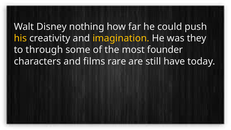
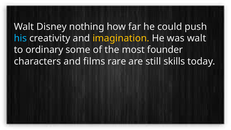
his colour: yellow -> light blue
was they: they -> walt
through: through -> ordinary
have: have -> skills
